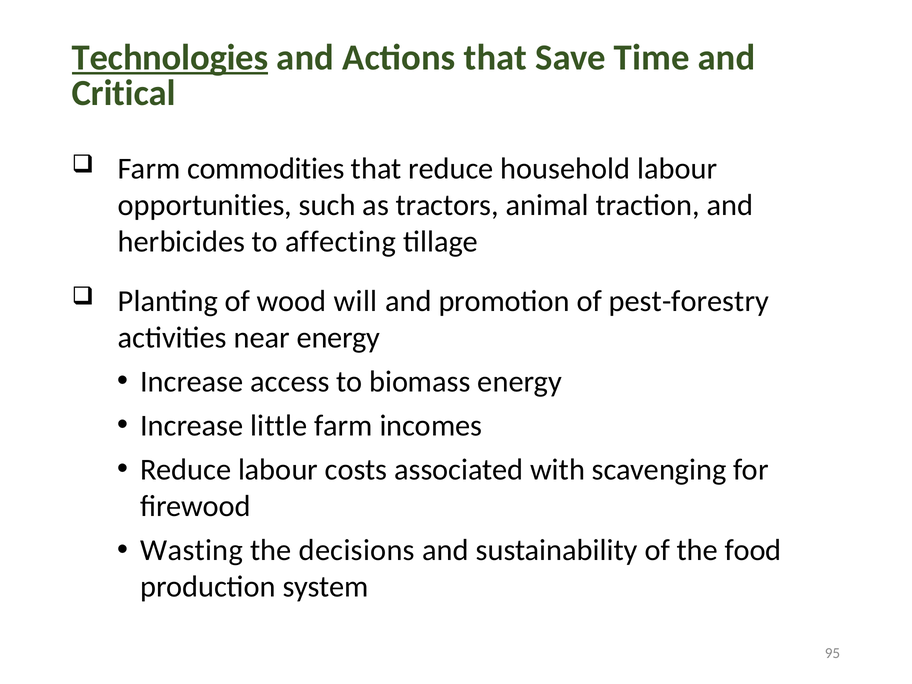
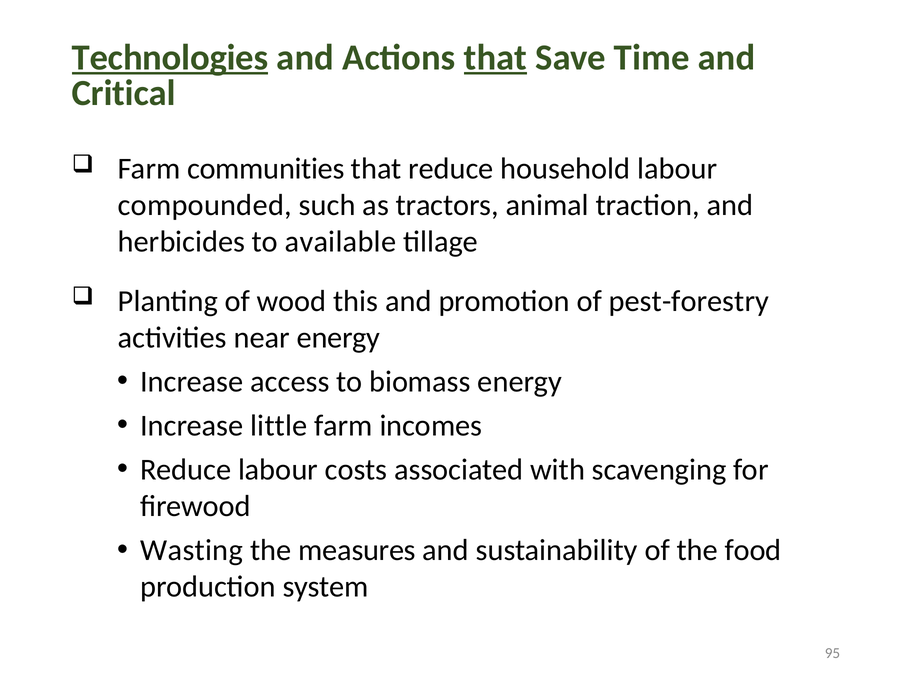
that at (495, 57) underline: none -> present
commodities: commodities -> communities
opportunities: opportunities -> compounded
affecting: affecting -> available
will: will -> this
decisions: decisions -> measures
